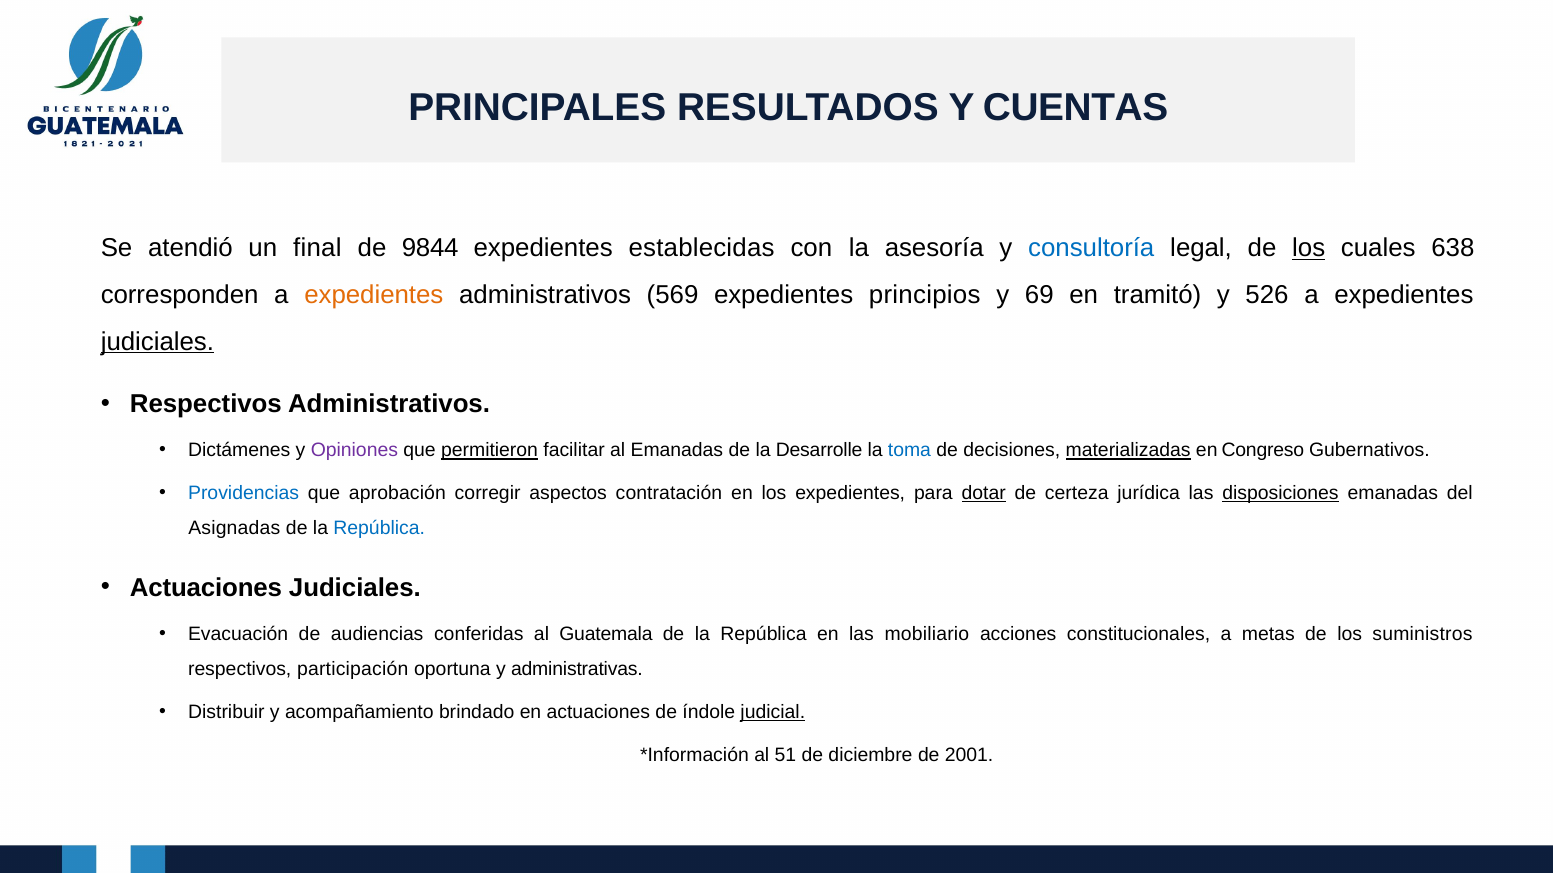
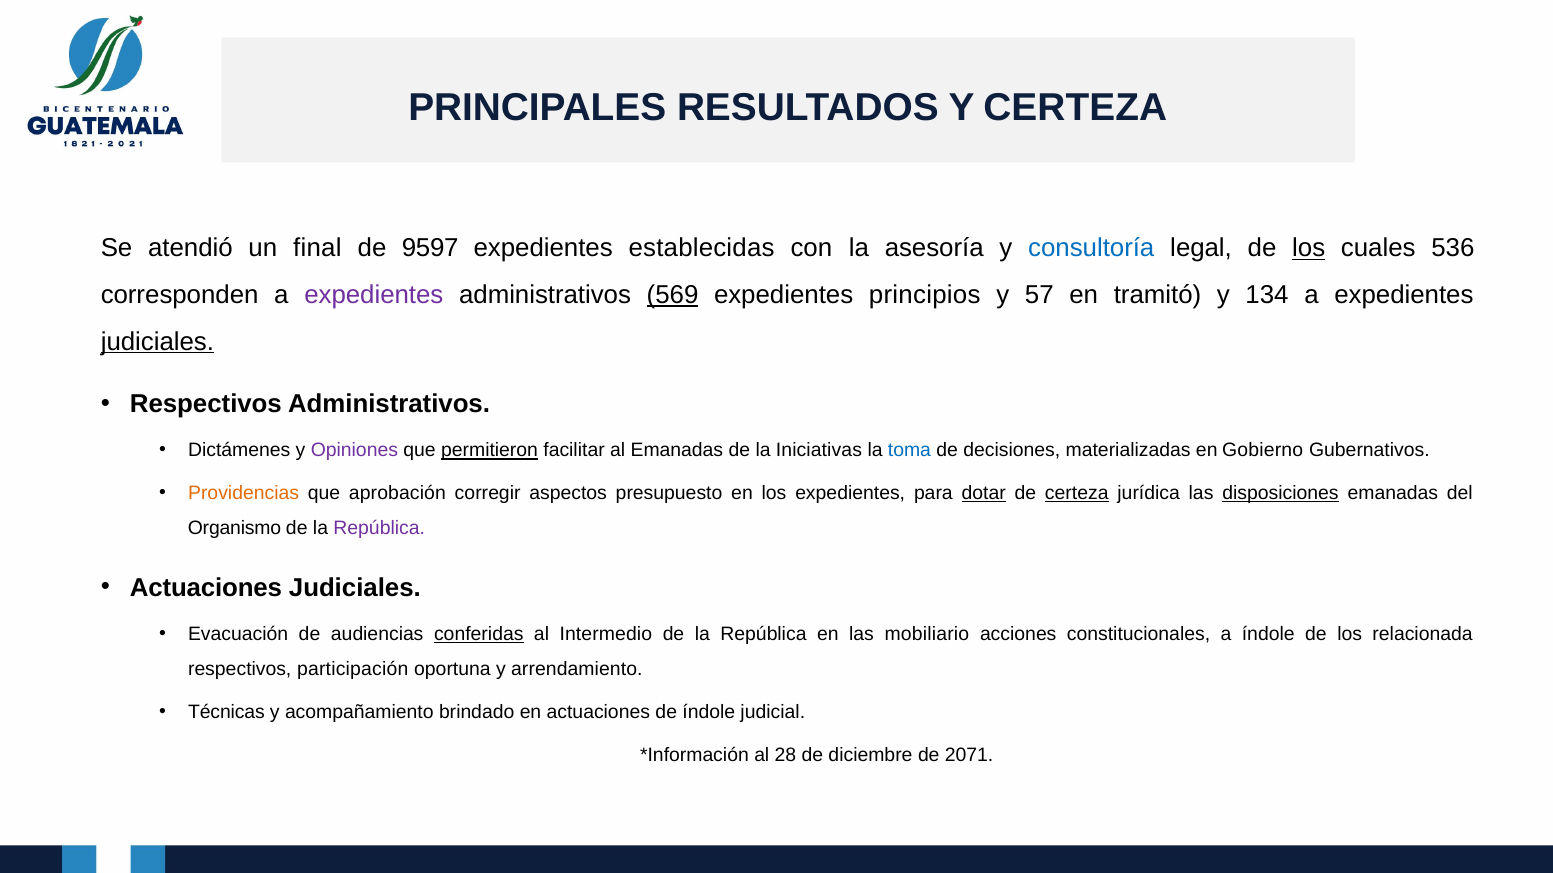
Y CUENTAS: CUENTAS -> CERTEZA
9844: 9844 -> 9597
638: 638 -> 536
expedientes at (374, 295) colour: orange -> purple
569 underline: none -> present
69: 69 -> 57
526: 526 -> 134
Desarrolle: Desarrolle -> Iniciativas
materializadas underline: present -> none
Congreso: Congreso -> Gobierno
Providencias colour: blue -> orange
contratación: contratación -> presupuesto
certeza at (1077, 494) underline: none -> present
Asignadas: Asignadas -> Organismo
República at (379, 529) colour: blue -> purple
conferidas underline: none -> present
Guatemala: Guatemala -> Intermedio
a metas: metas -> índole
suministros: suministros -> relacionada
administrativas: administrativas -> arrendamiento
Distribuir: Distribuir -> Técnicas
judicial underline: present -> none
51: 51 -> 28
2001: 2001 -> 2071
